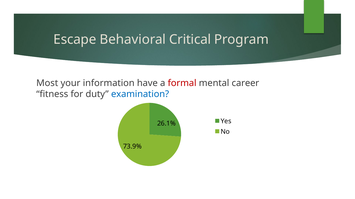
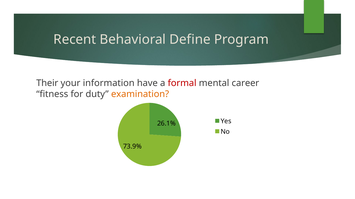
Escape: Escape -> Recent
Critical: Critical -> Define
Most: Most -> Their
examination colour: blue -> orange
